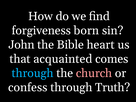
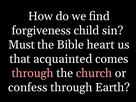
born: born -> child
John: John -> Must
through at (33, 73) colour: light blue -> pink
Truth: Truth -> Earth
